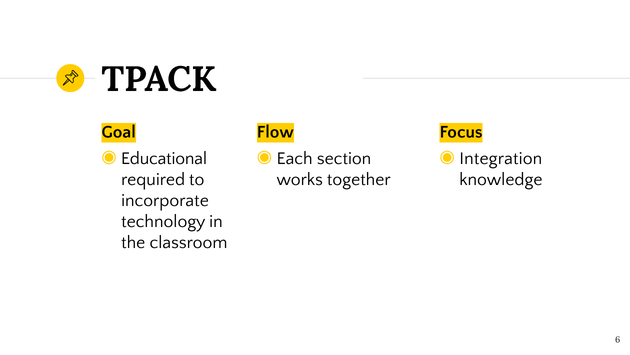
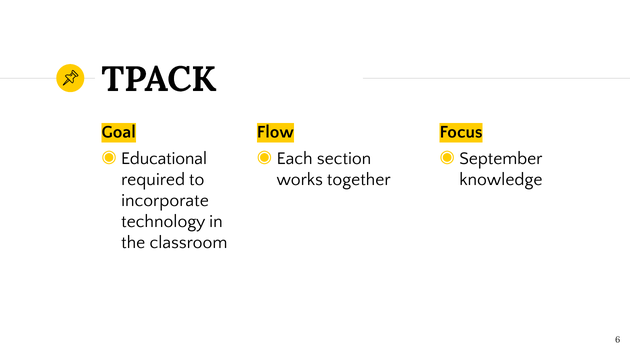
Integration: Integration -> September
